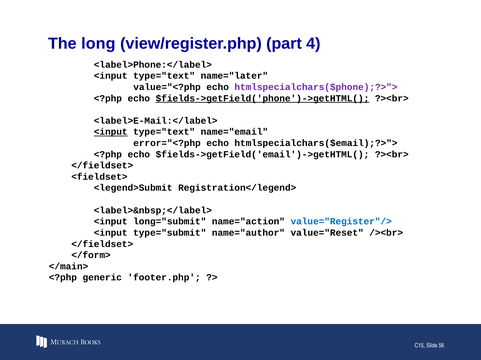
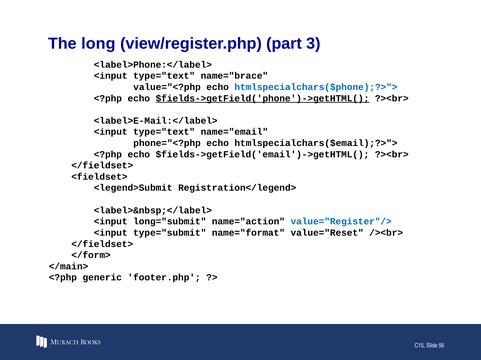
4: 4 -> 3
name="later: name="later -> name="brace
htmlspecialchars($phone);?>"> colour: purple -> blue
<input at (111, 132) underline: present -> none
error="<?php: error="<?php -> phone="<?php
name="author: name="author -> name="format
